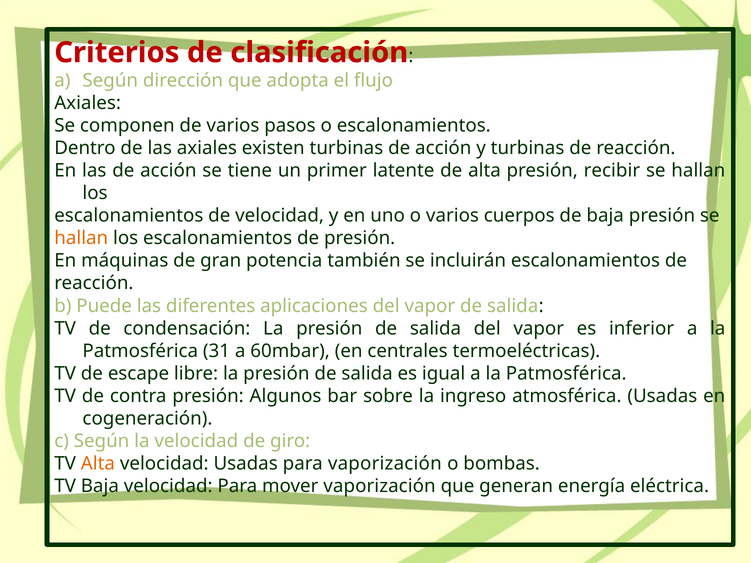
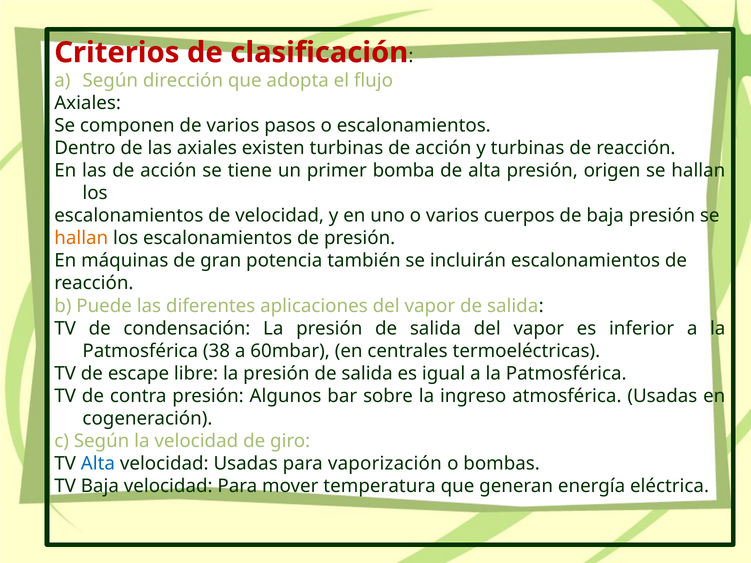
latente: latente -> bomba
recibir: recibir -> origen
31: 31 -> 38
Alta at (98, 464) colour: orange -> blue
mover vaporización: vaporización -> temperatura
